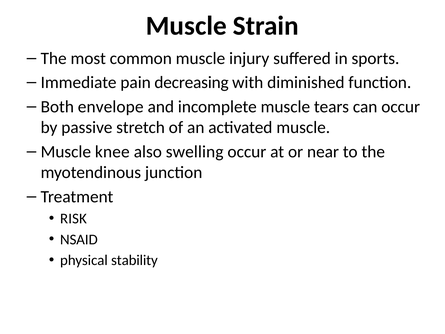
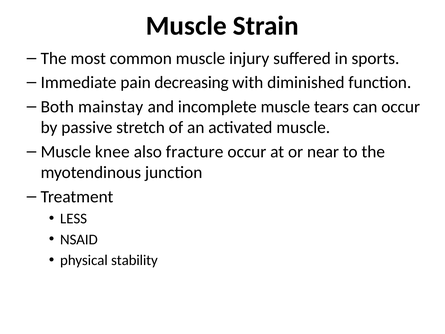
envelope: envelope -> mainstay
swelling: swelling -> fracture
RISK: RISK -> LESS
